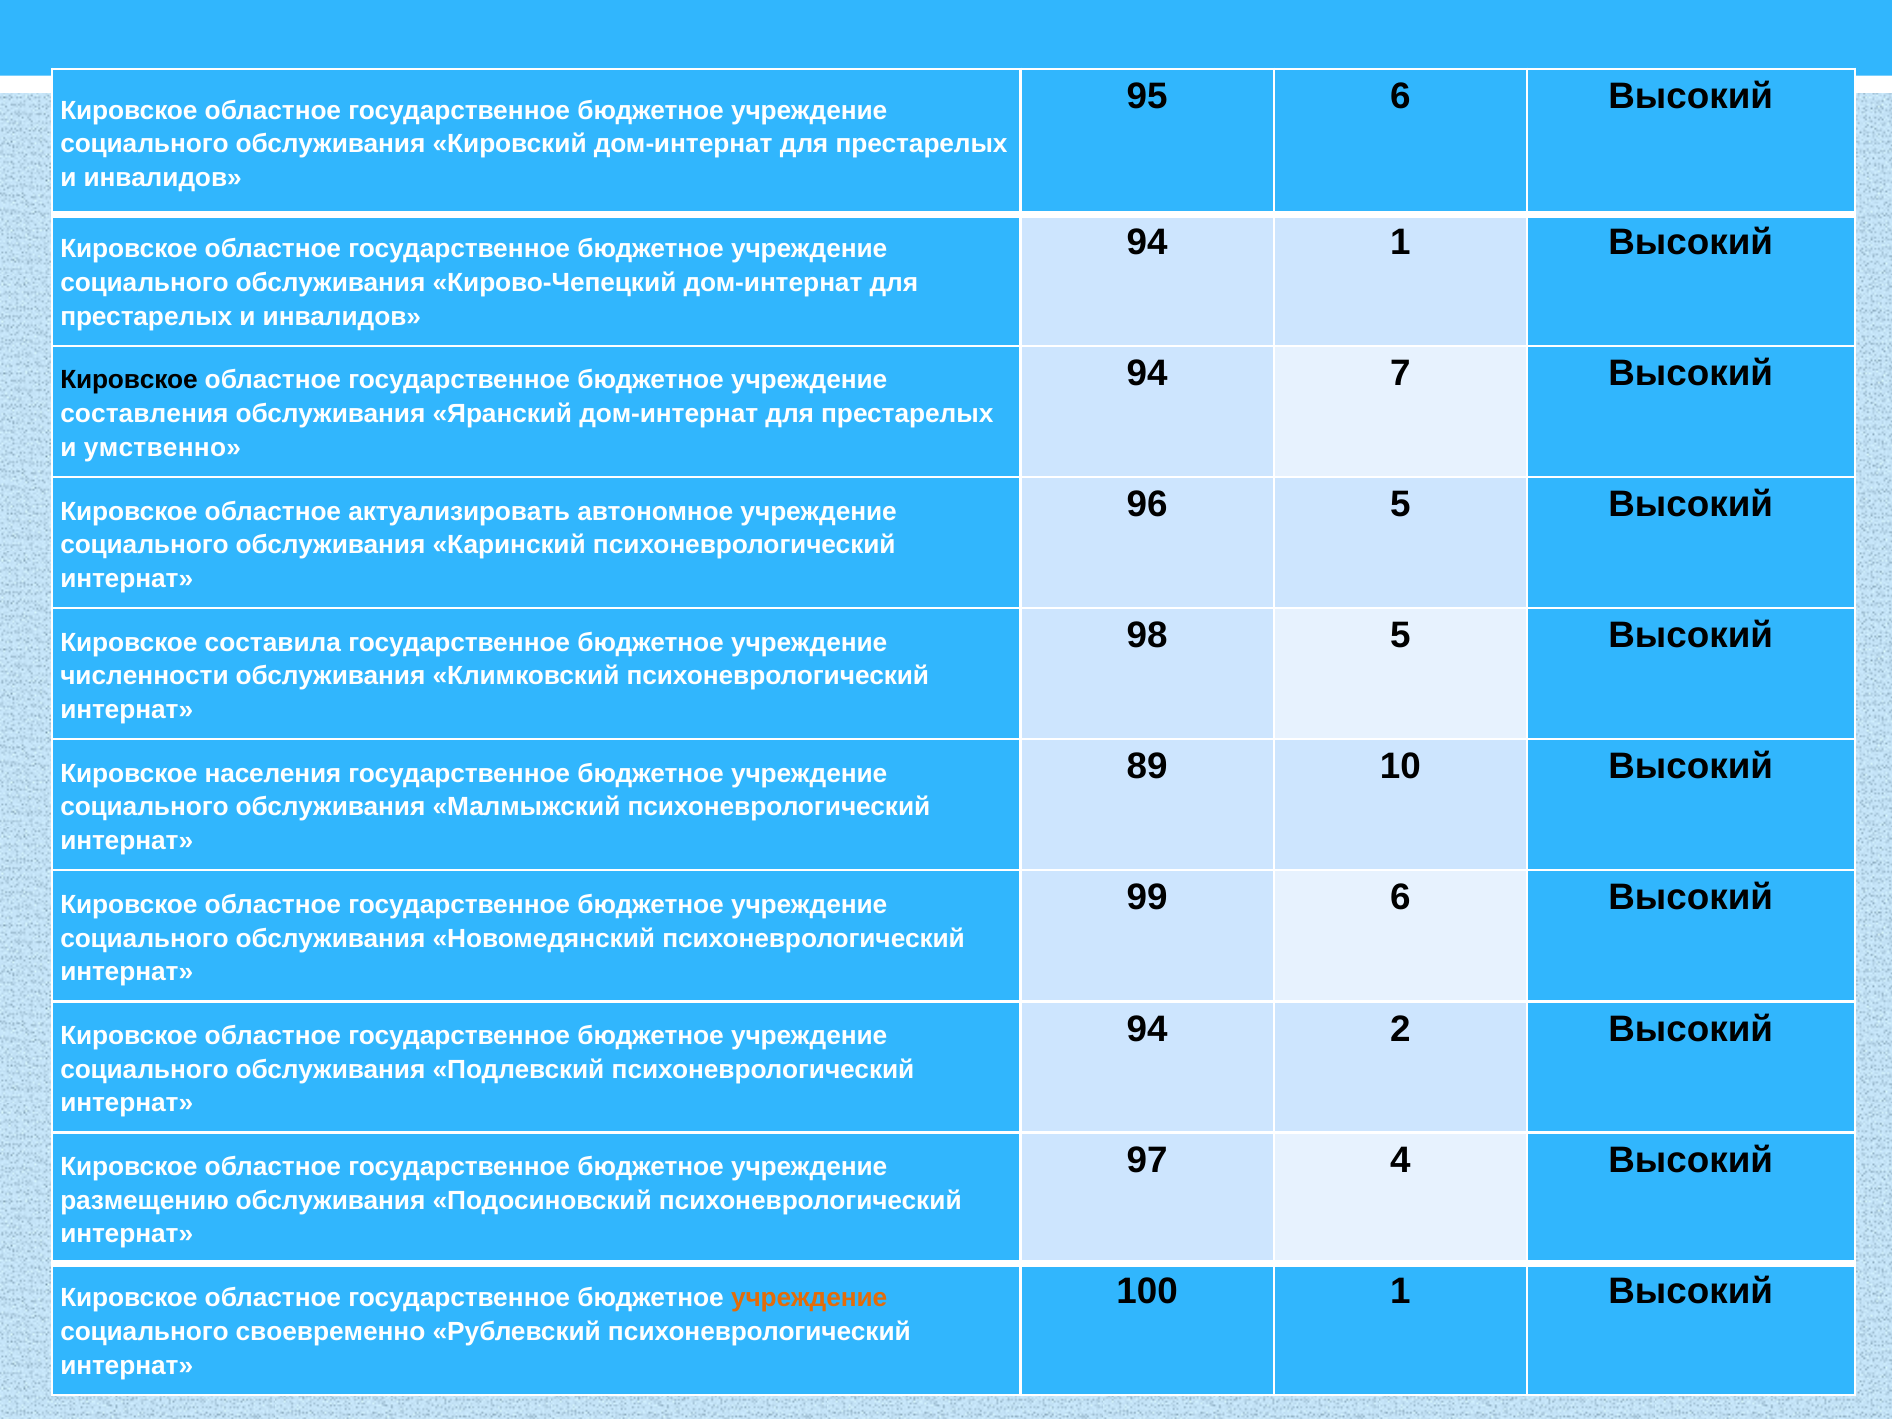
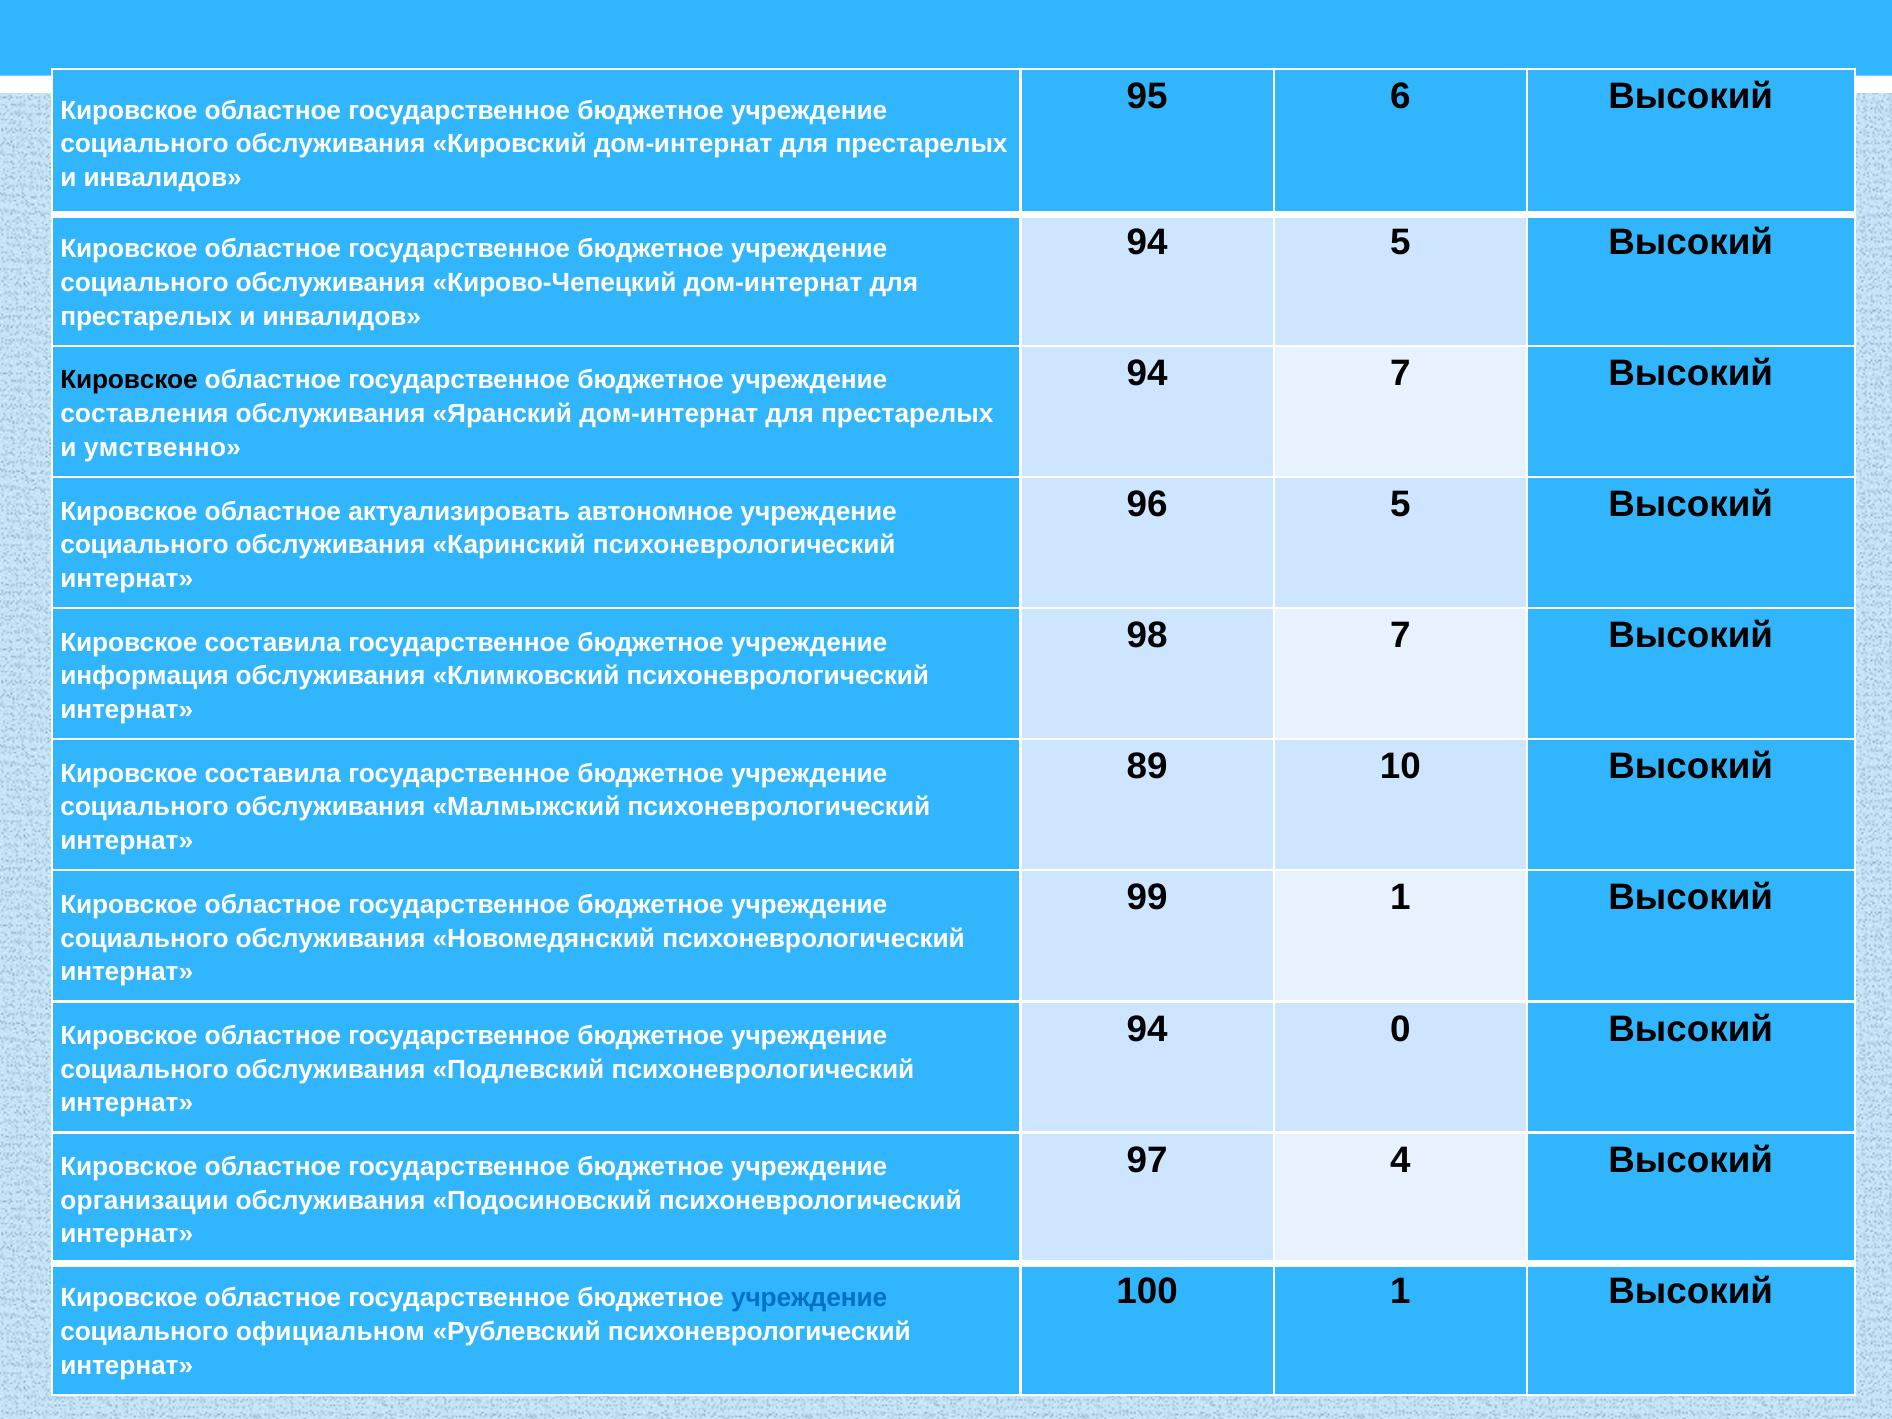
94 1: 1 -> 5
98 5: 5 -> 7
численности: численности -> информация
населения at (273, 774): населения -> составила
99 6: 6 -> 1
2: 2 -> 0
размещению: размещению -> организации
учреждение at (809, 1298) colour: orange -> blue
своевременно: своевременно -> официальном
